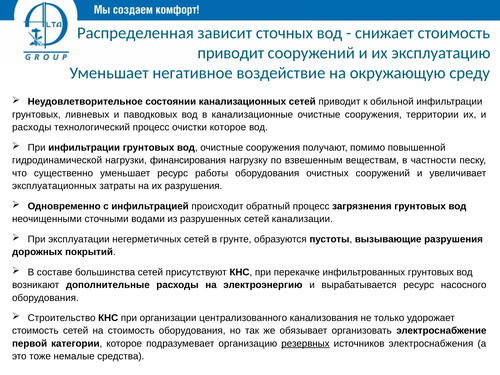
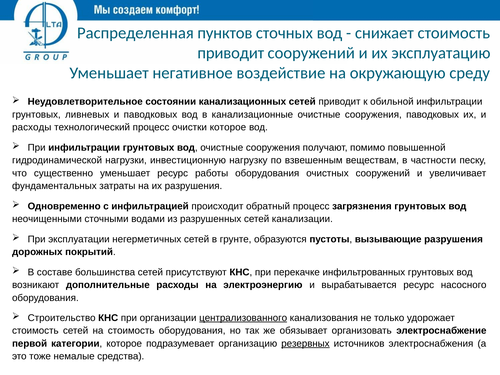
зависит: зависит -> пунктов
сооружения территории: территории -> паводковых
финансирования: финансирования -> инвестиционную
эксплуатационных: эксплуатационных -> фундаментальных
централизованного underline: none -> present
